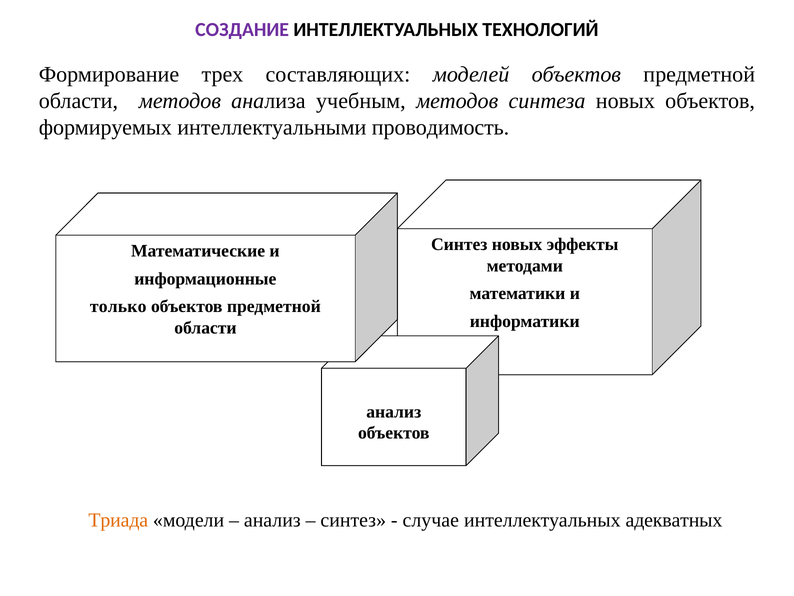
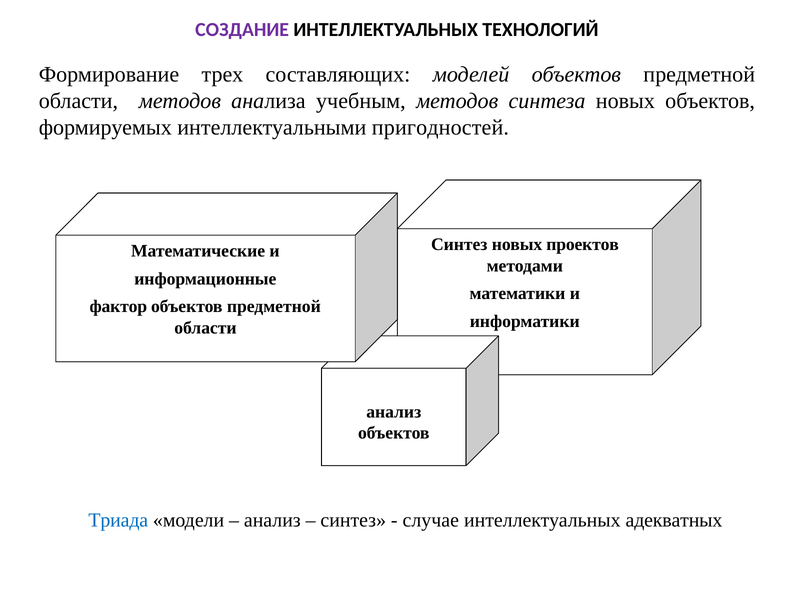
проводимость: проводимость -> пригодностей
эффекты: эффекты -> проектов
только: только -> фактор
Триада colour: orange -> blue
